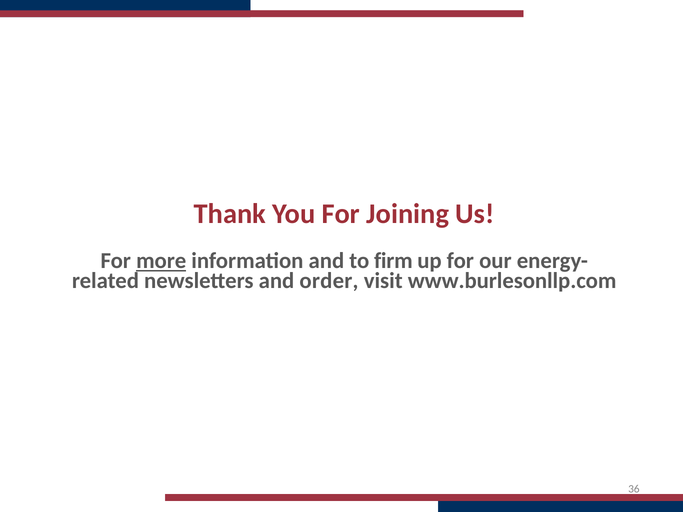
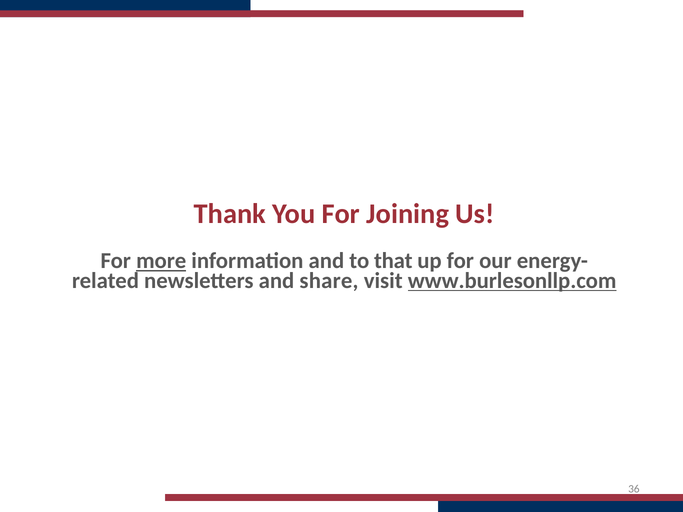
firm: firm -> that
order: order -> share
www.burlesonllp.com underline: none -> present
